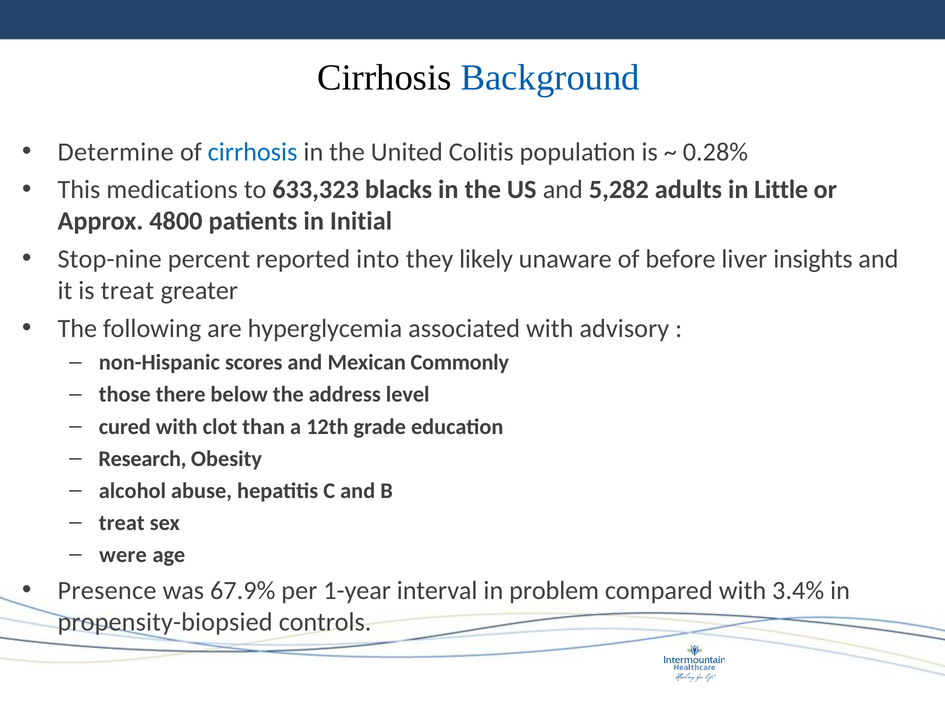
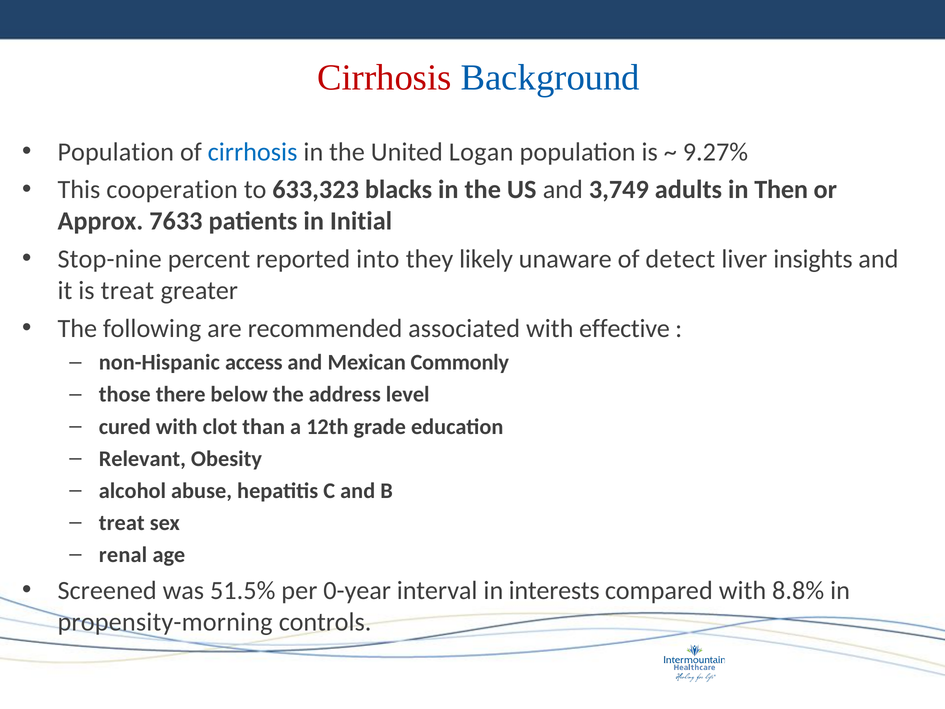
Cirrhosis at (384, 77) colour: black -> red
Determine at (116, 152): Determine -> Population
Colitis: Colitis -> Logan
0.28%: 0.28% -> 9.27%
medications: medications -> cooperation
5,282: 5,282 -> 3,749
Little: Little -> Then
4800: 4800 -> 7633
before: before -> detect
hyperglycemia: hyperglycemia -> recommended
advisory: advisory -> effective
scores: scores -> access
Research: Research -> Relevant
were: were -> renal
Presence: Presence -> Screened
67.9%: 67.9% -> 51.5%
1-year: 1-year -> 0-year
problem: problem -> interests
3.4%: 3.4% -> 8.8%
propensity-biopsied: propensity-biopsied -> propensity-morning
